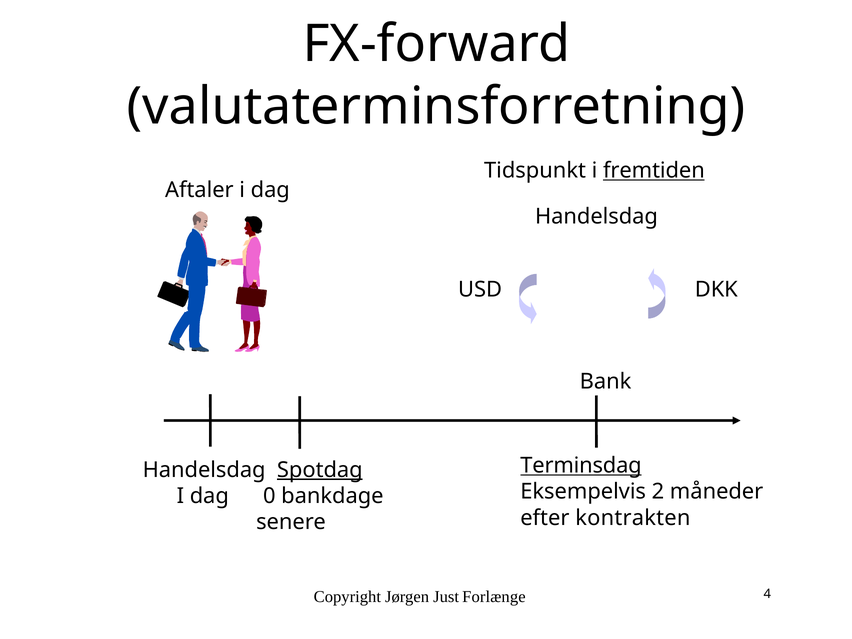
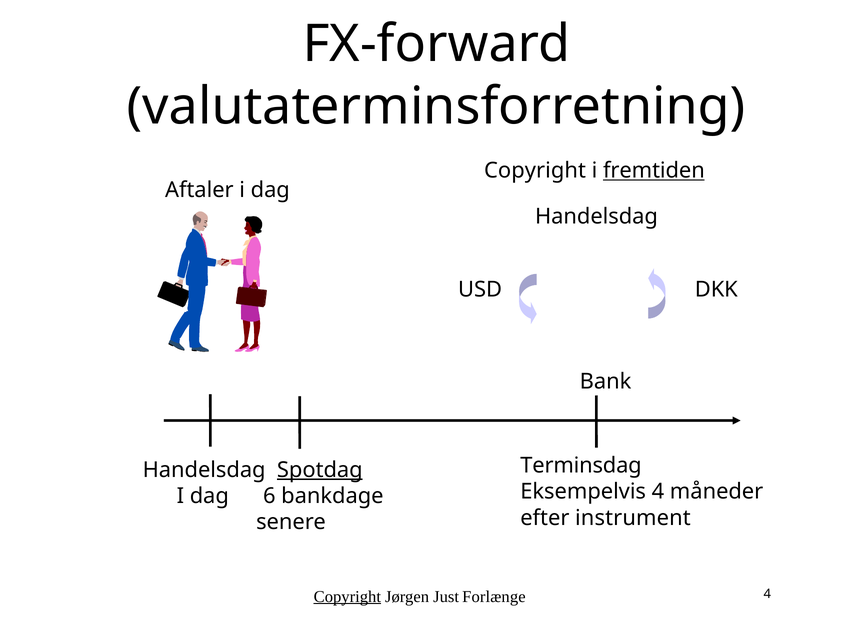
Tidspunkt at (535, 171): Tidspunkt -> Copyright
Terminsdag underline: present -> none
Eksempelvis 2: 2 -> 4
0: 0 -> 6
kontrakten: kontrakten -> instrument
Copyright at (347, 597) underline: none -> present
